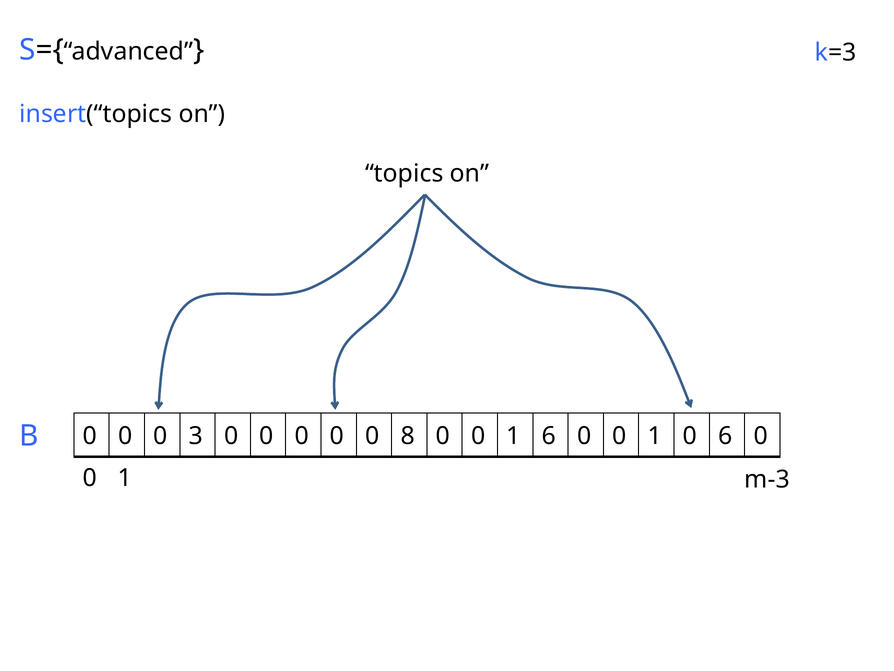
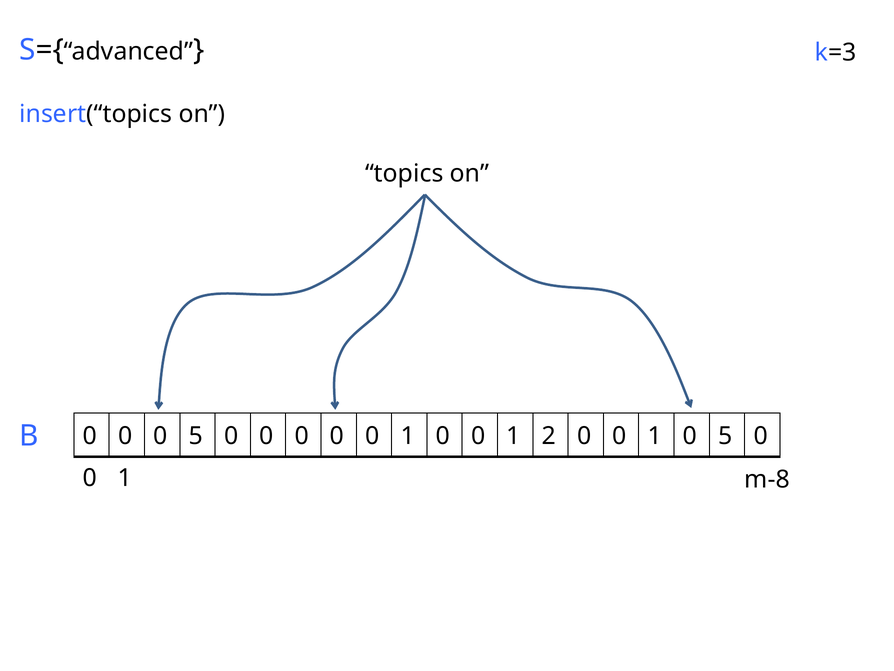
0 0 3: 3 -> 5
0 0 0 8: 8 -> 1
1 6: 6 -> 2
1 0 6: 6 -> 5
m-3: m-3 -> m-8
